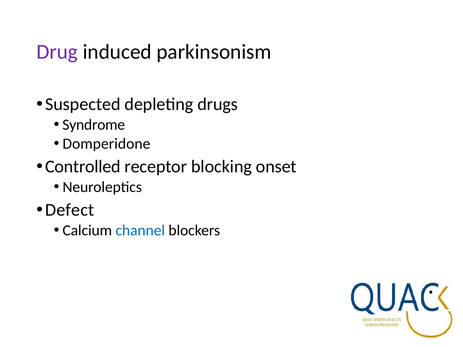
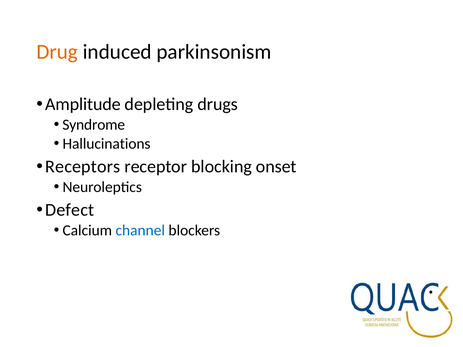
Drug colour: purple -> orange
Suspected: Suspected -> Amplitude
Domperidone: Domperidone -> Hallucinations
Controlled: Controlled -> Receptors
